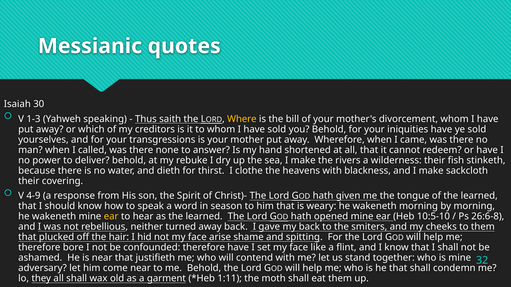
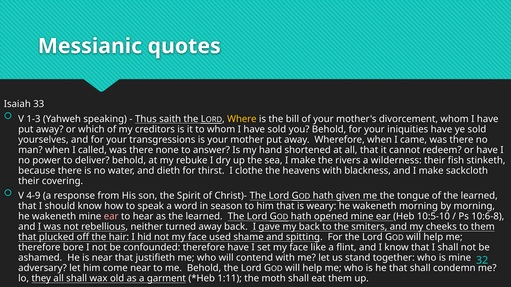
30: 30 -> 33
ear at (111, 217) colour: yellow -> pink
26:6-8: 26:6-8 -> 10:6-8
arise: arise -> used
